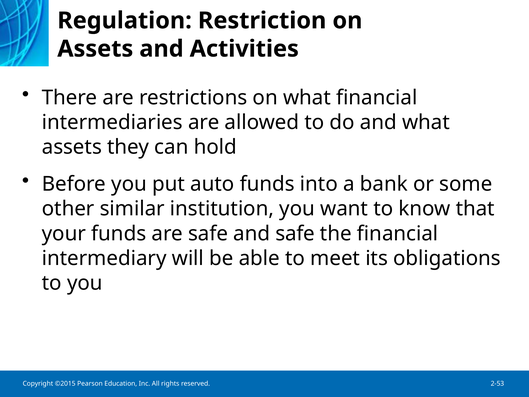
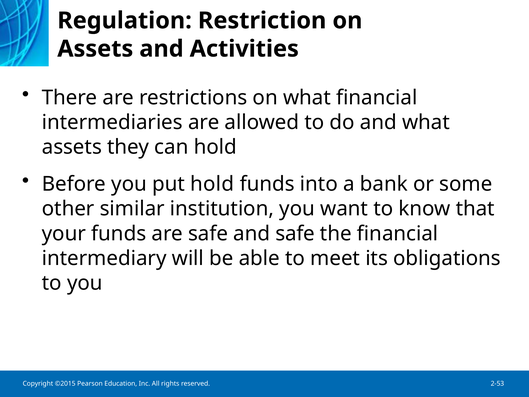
put auto: auto -> hold
